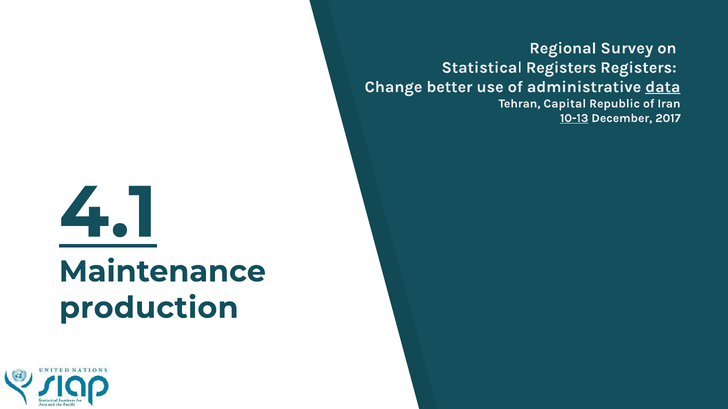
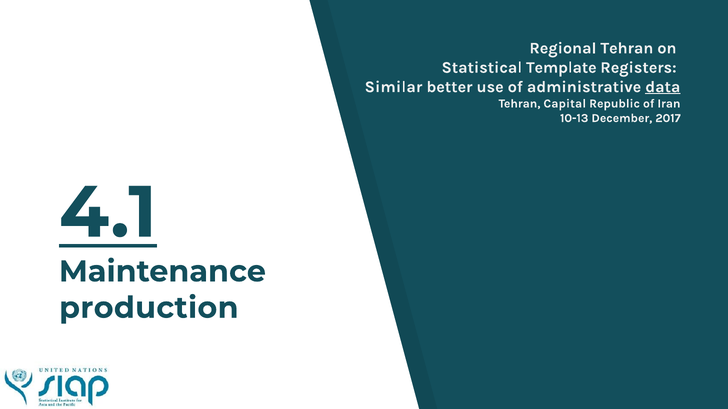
Regional Survey: Survey -> Tehran
Statistical Registers: Registers -> Template
Change: Change -> Similar
10-13 underline: present -> none
